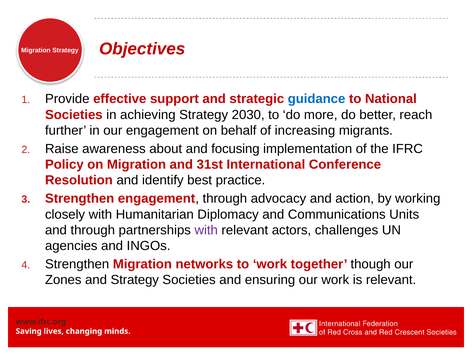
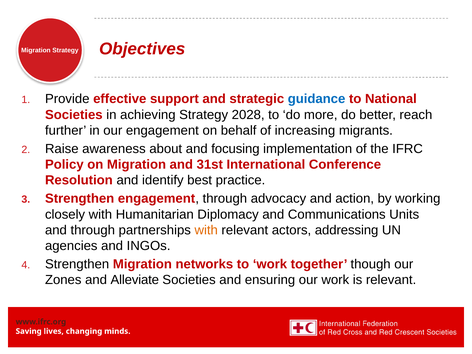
2030: 2030 -> 2028
with at (206, 230) colour: purple -> orange
challenges: challenges -> addressing
and Strategy: Strategy -> Alleviate
